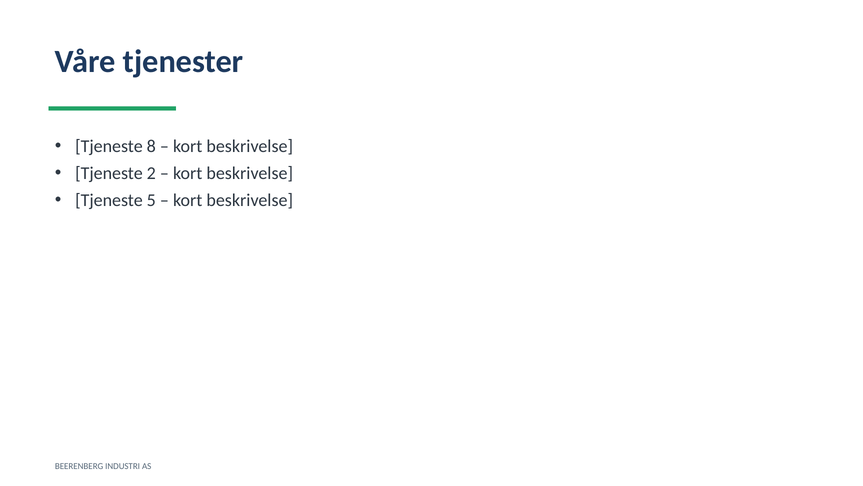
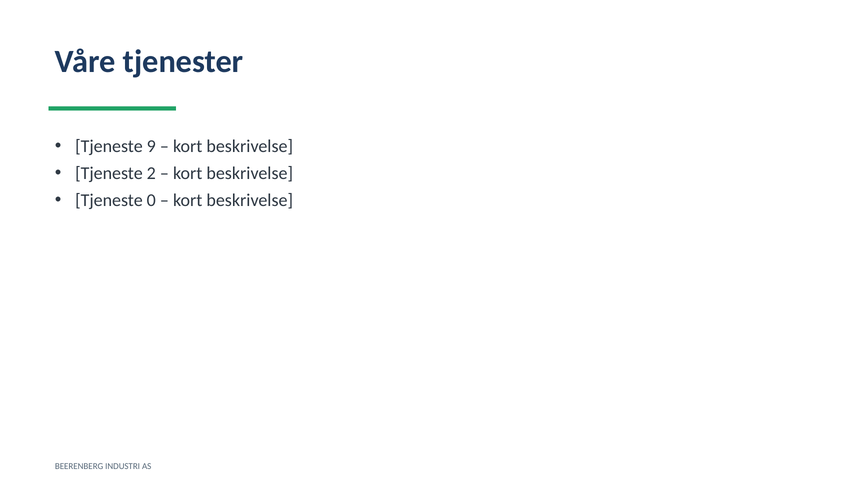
8: 8 -> 9
5: 5 -> 0
